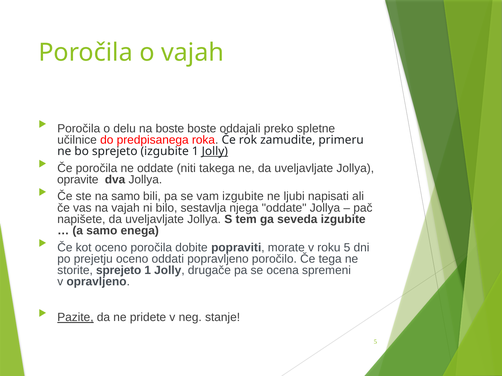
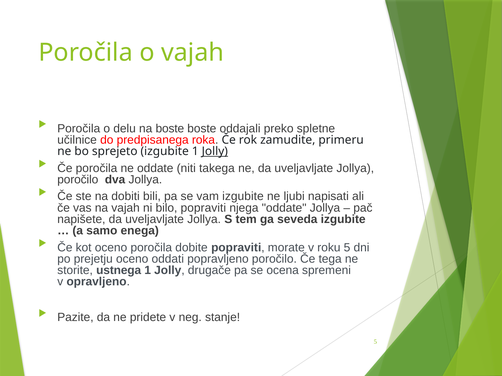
opravite at (78, 180): opravite -> poročilo
na samo: samo -> dobiti
bilo sestavlja: sestavlja -> popraviti
storite sprejeto: sprejeto -> ustnega
Pazite underline: present -> none
